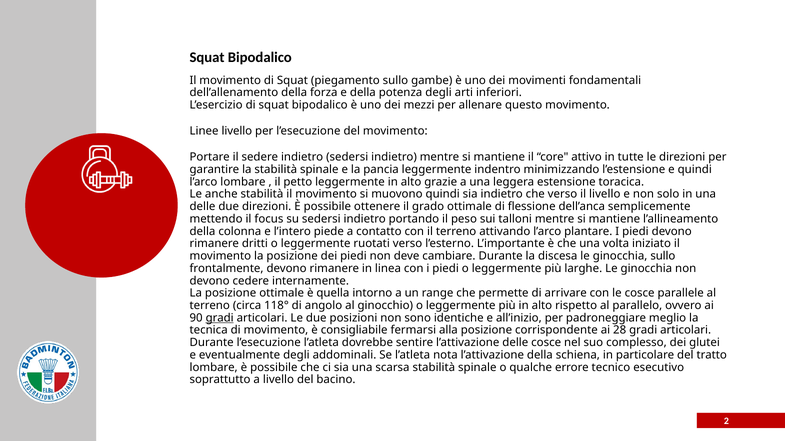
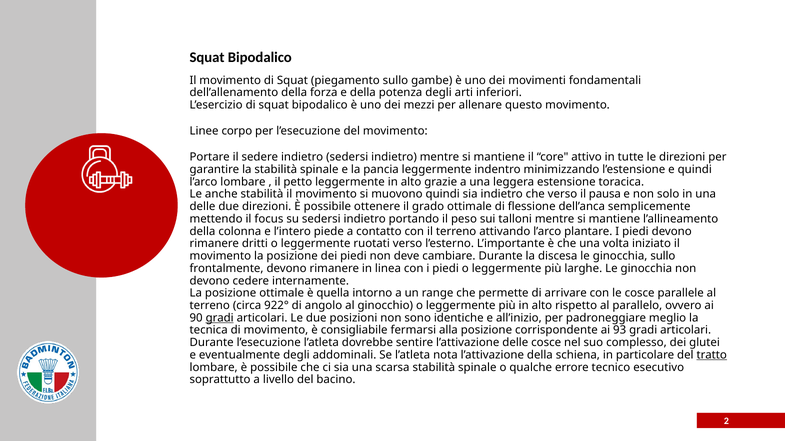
Linee livello: livello -> corpo
il livello: livello -> pausa
118°: 118° -> 922°
28: 28 -> 93
tratto underline: none -> present
